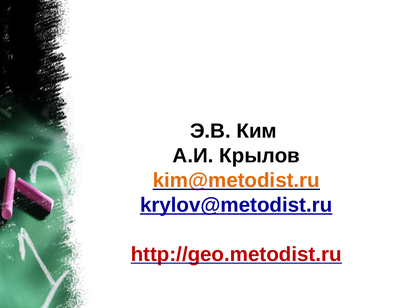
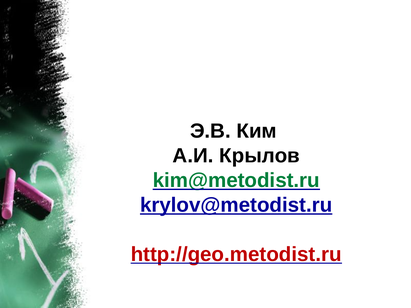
kim@metodist.ru colour: orange -> green
